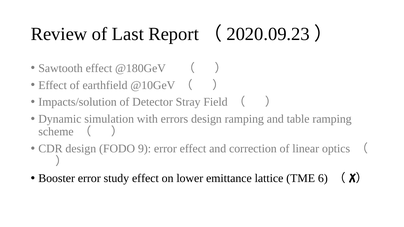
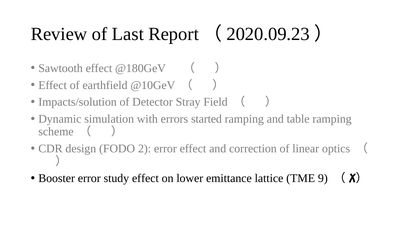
errors design: design -> started
9: 9 -> 2
6: 6 -> 9
